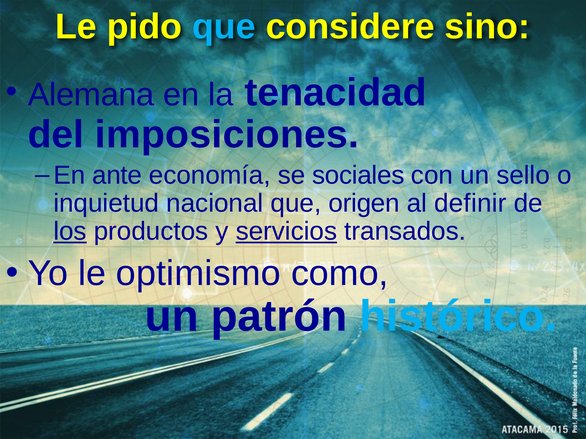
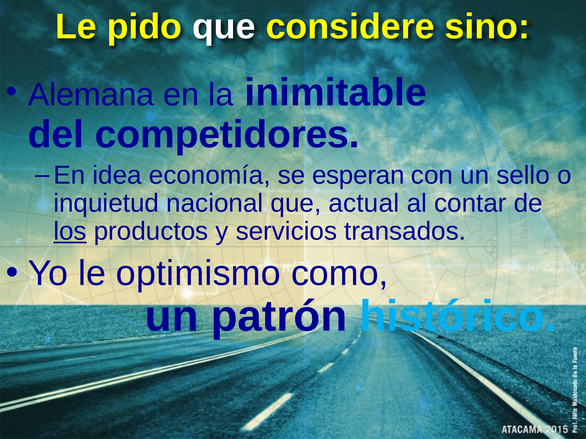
que at (224, 27) colour: light blue -> white
tenacidad: tenacidad -> inimitable
imposiciones: imposiciones -> competidores
ante: ante -> idea
sociales: sociales -> esperan
origen: origen -> actual
definir: definir -> contar
servicios underline: present -> none
